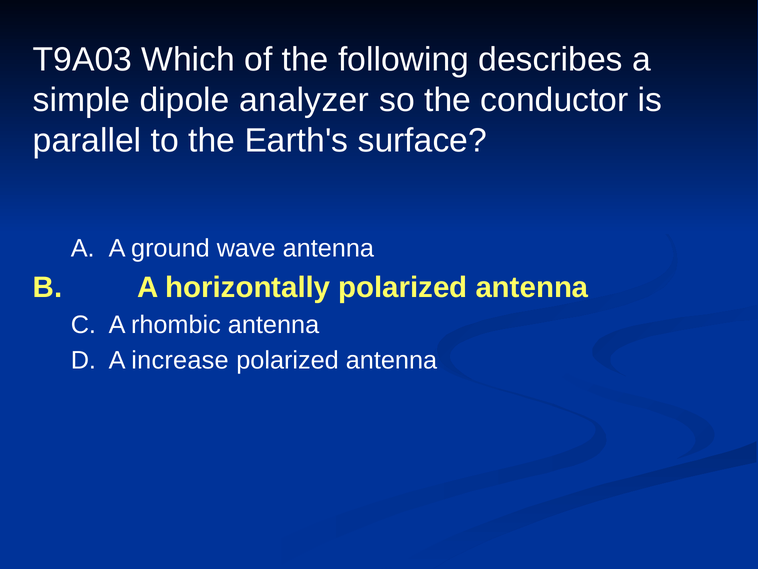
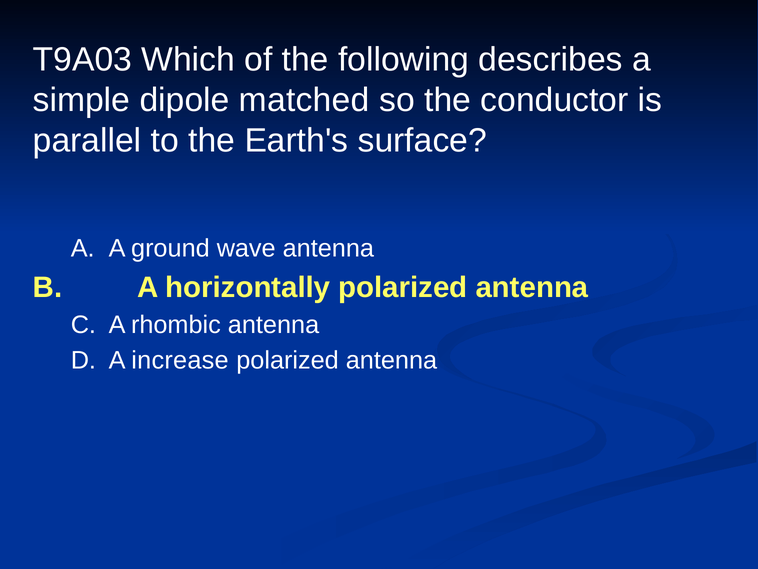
analyzer: analyzer -> matched
